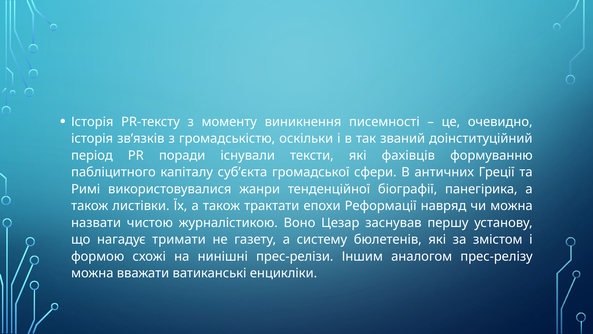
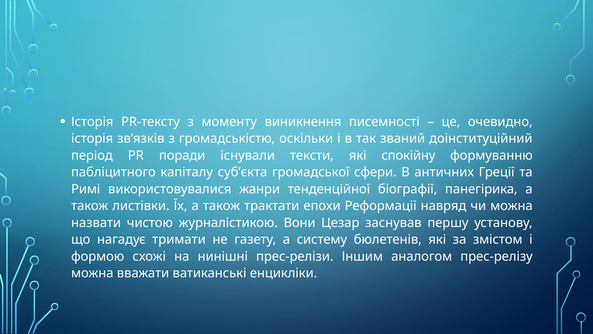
фахівців: фахівців -> спокійну
Воно: Воно -> Вони
